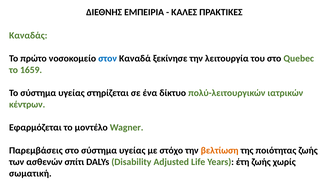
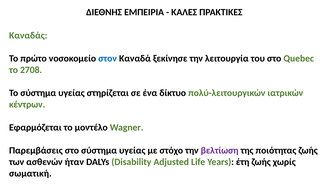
1659: 1659 -> 2708
βελτίωση colour: orange -> purple
σπίτι: σπίτι -> ήταν
